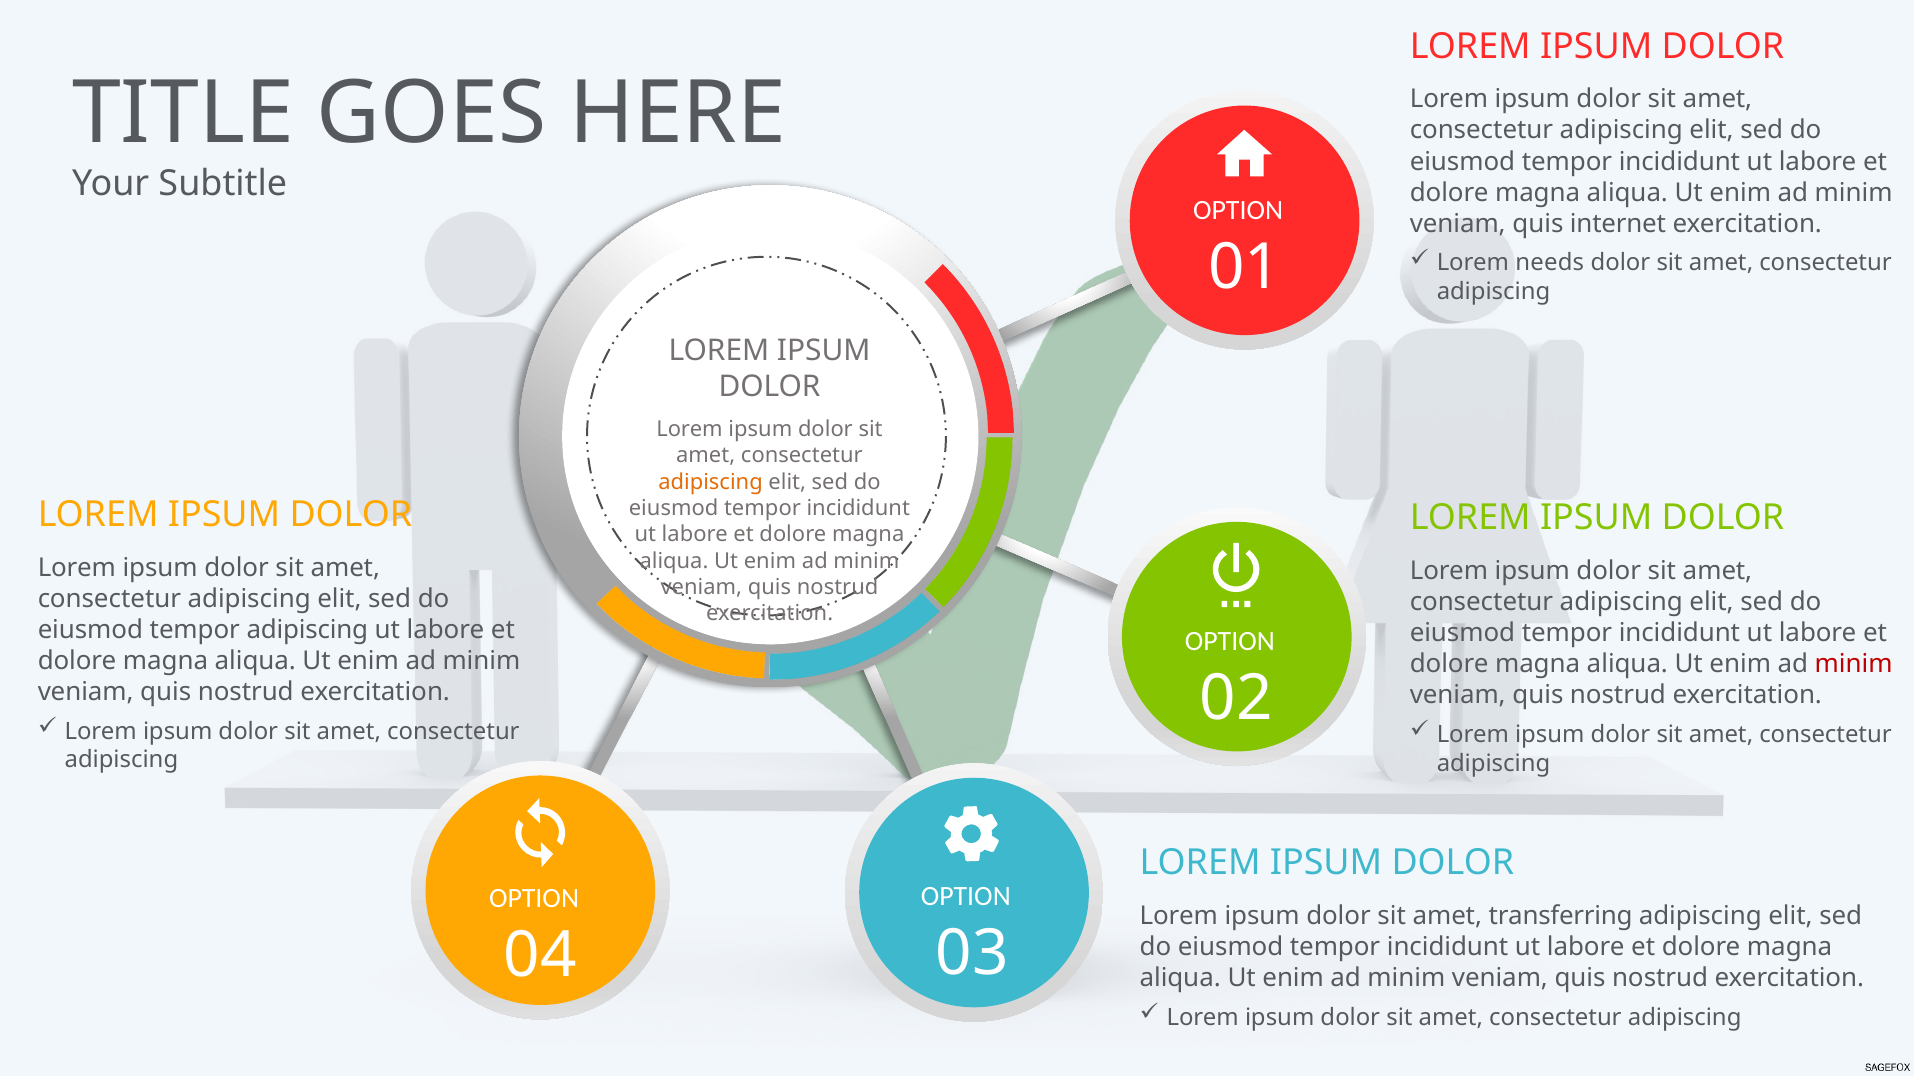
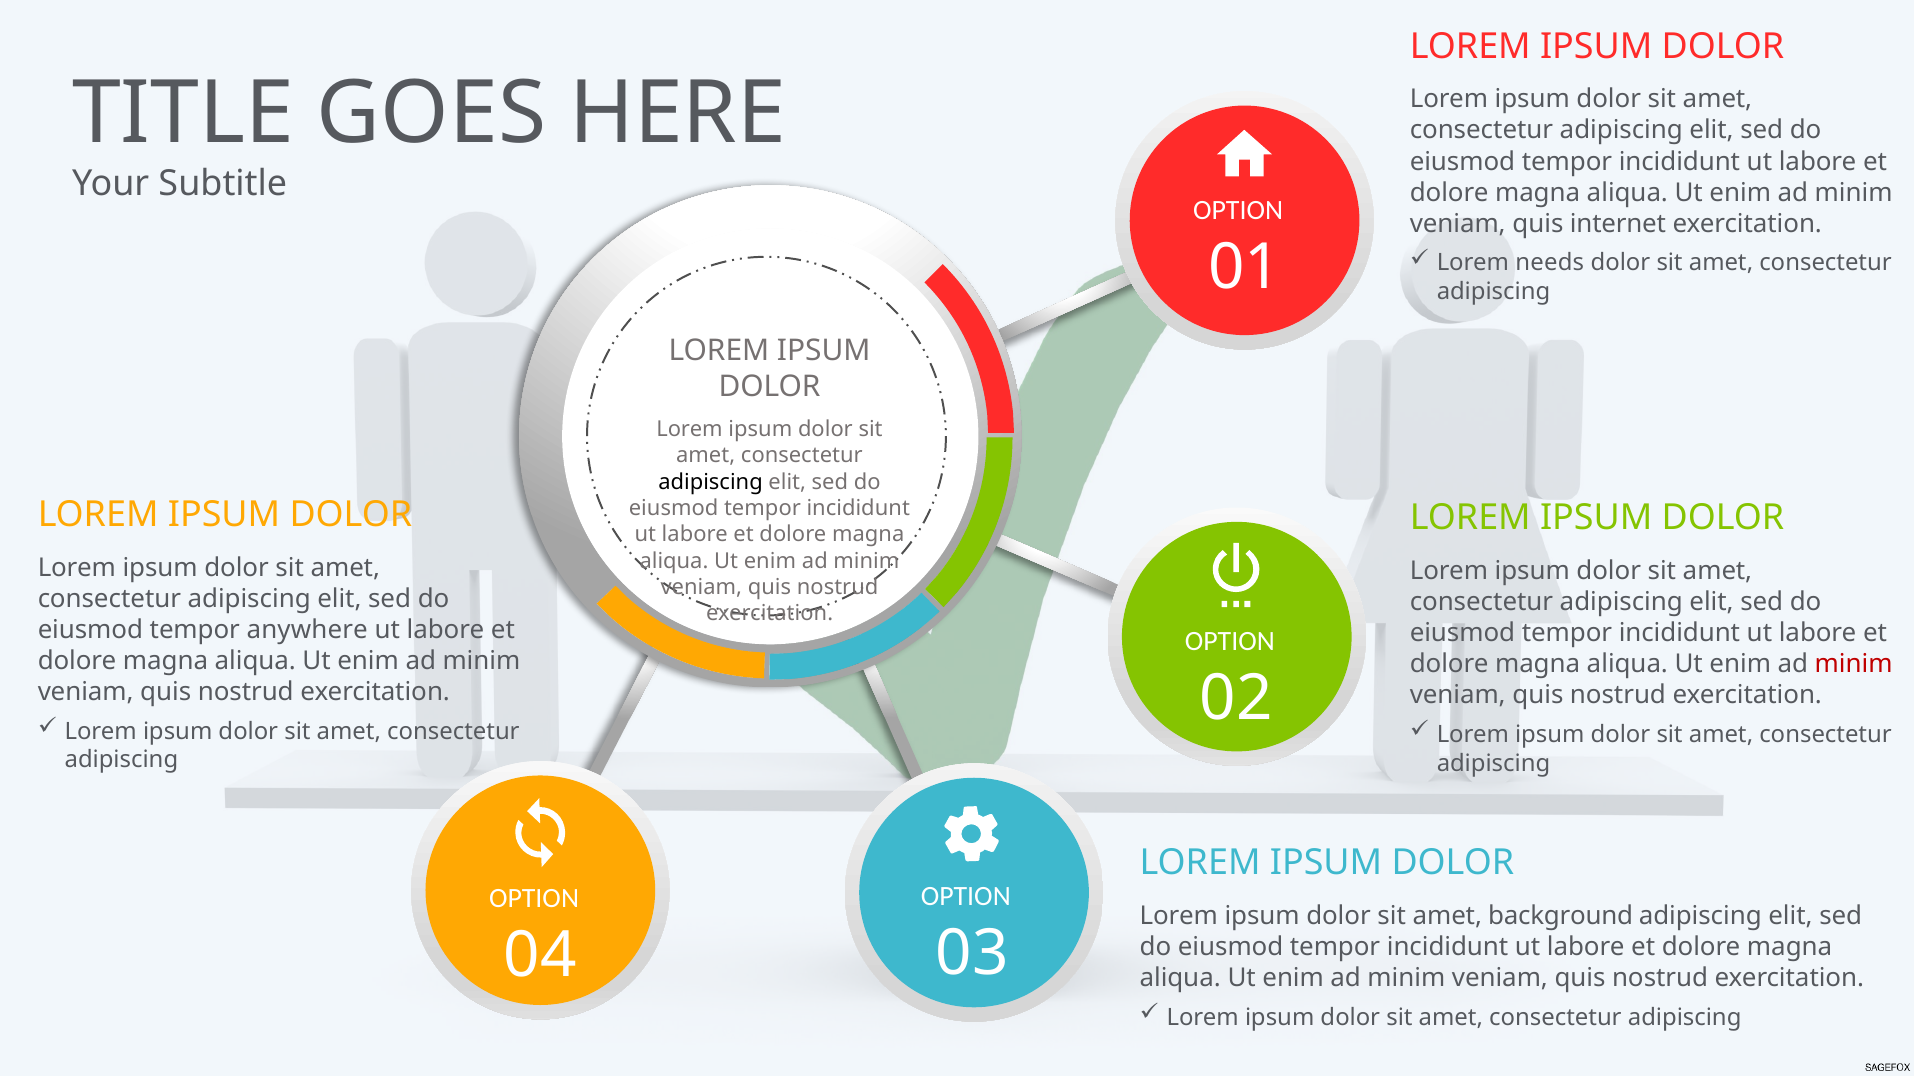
adipiscing at (711, 482) colour: orange -> black
tempor adipiscing: adipiscing -> anywhere
transferring: transferring -> background
